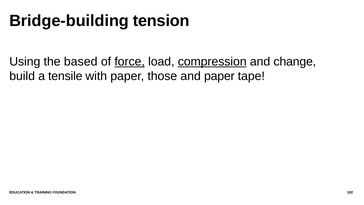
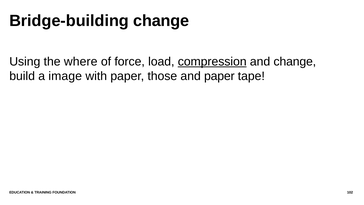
Bridge-building tension: tension -> change
based: based -> where
force underline: present -> none
tensile: tensile -> image
